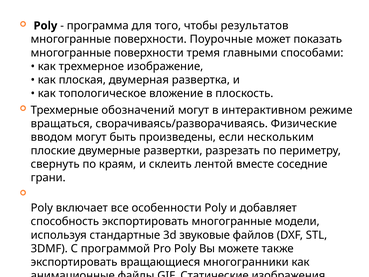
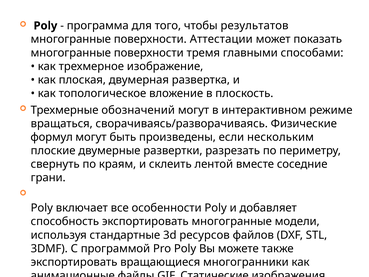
Поурочные: Поурочные -> Аттестации
вводом: вводом -> формул
звуковые: звуковые -> ресурсов
